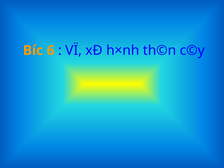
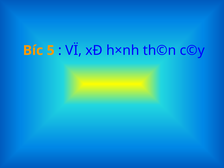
6: 6 -> 5
